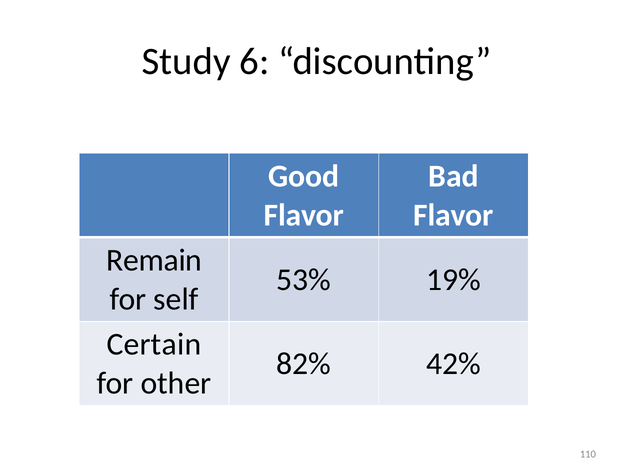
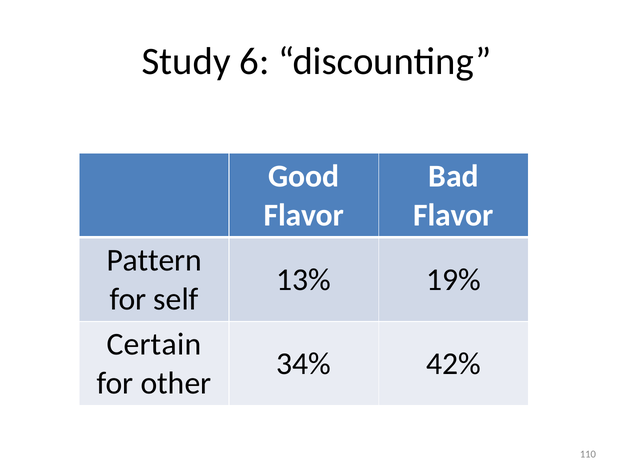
Remain: Remain -> Pattern
53%: 53% -> 13%
82%: 82% -> 34%
